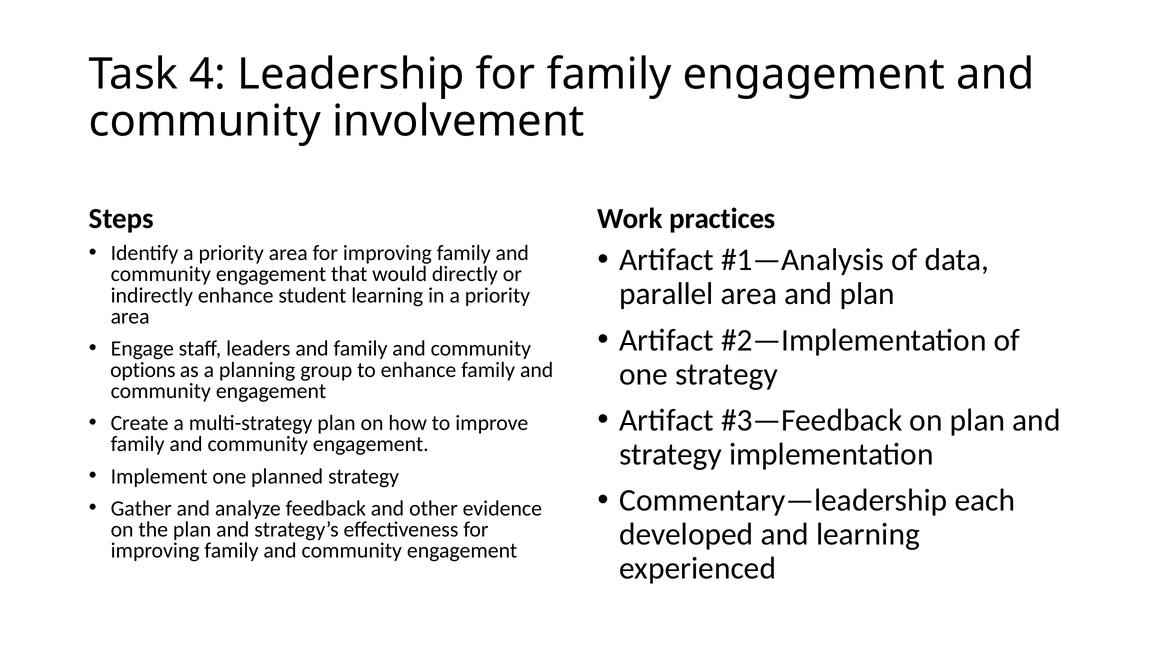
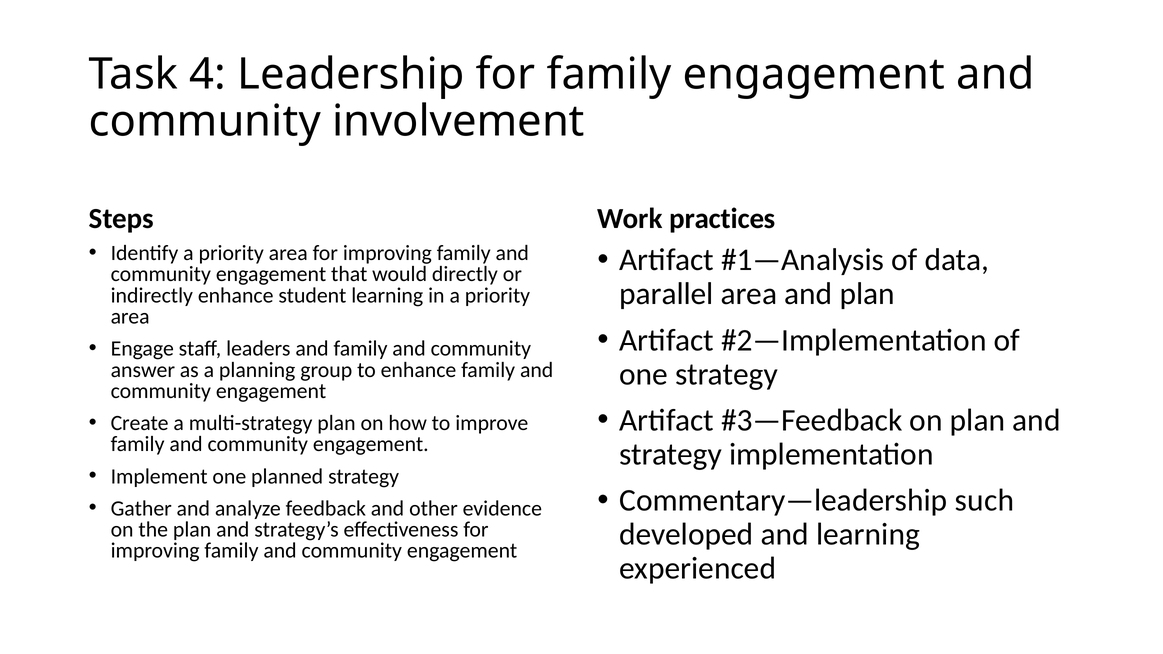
options: options -> answer
each: each -> such
